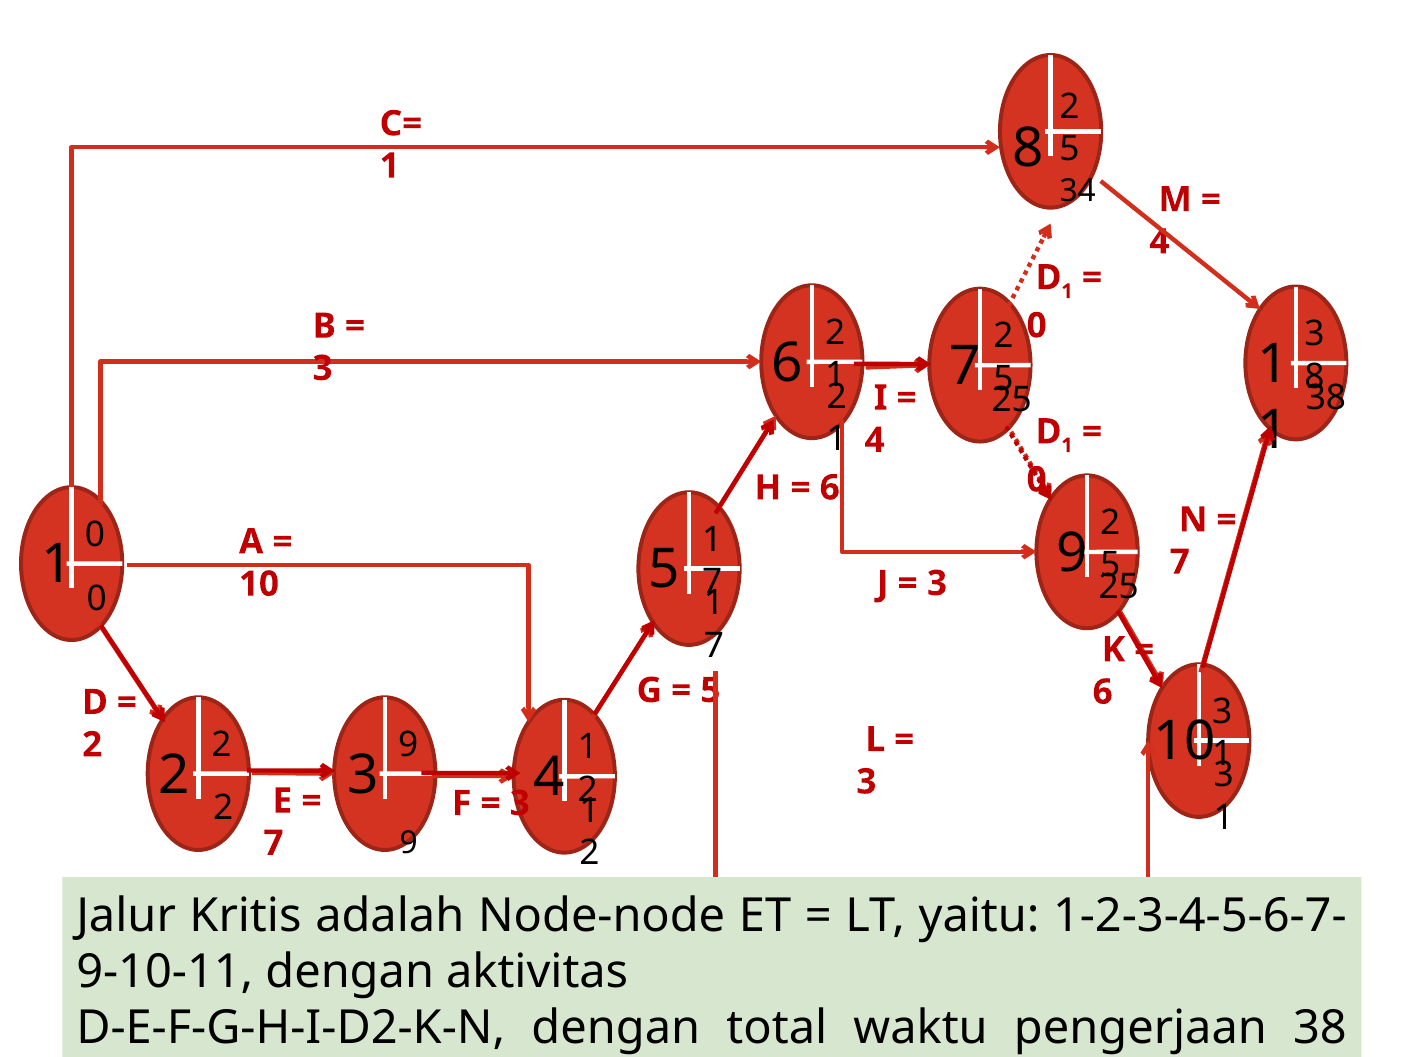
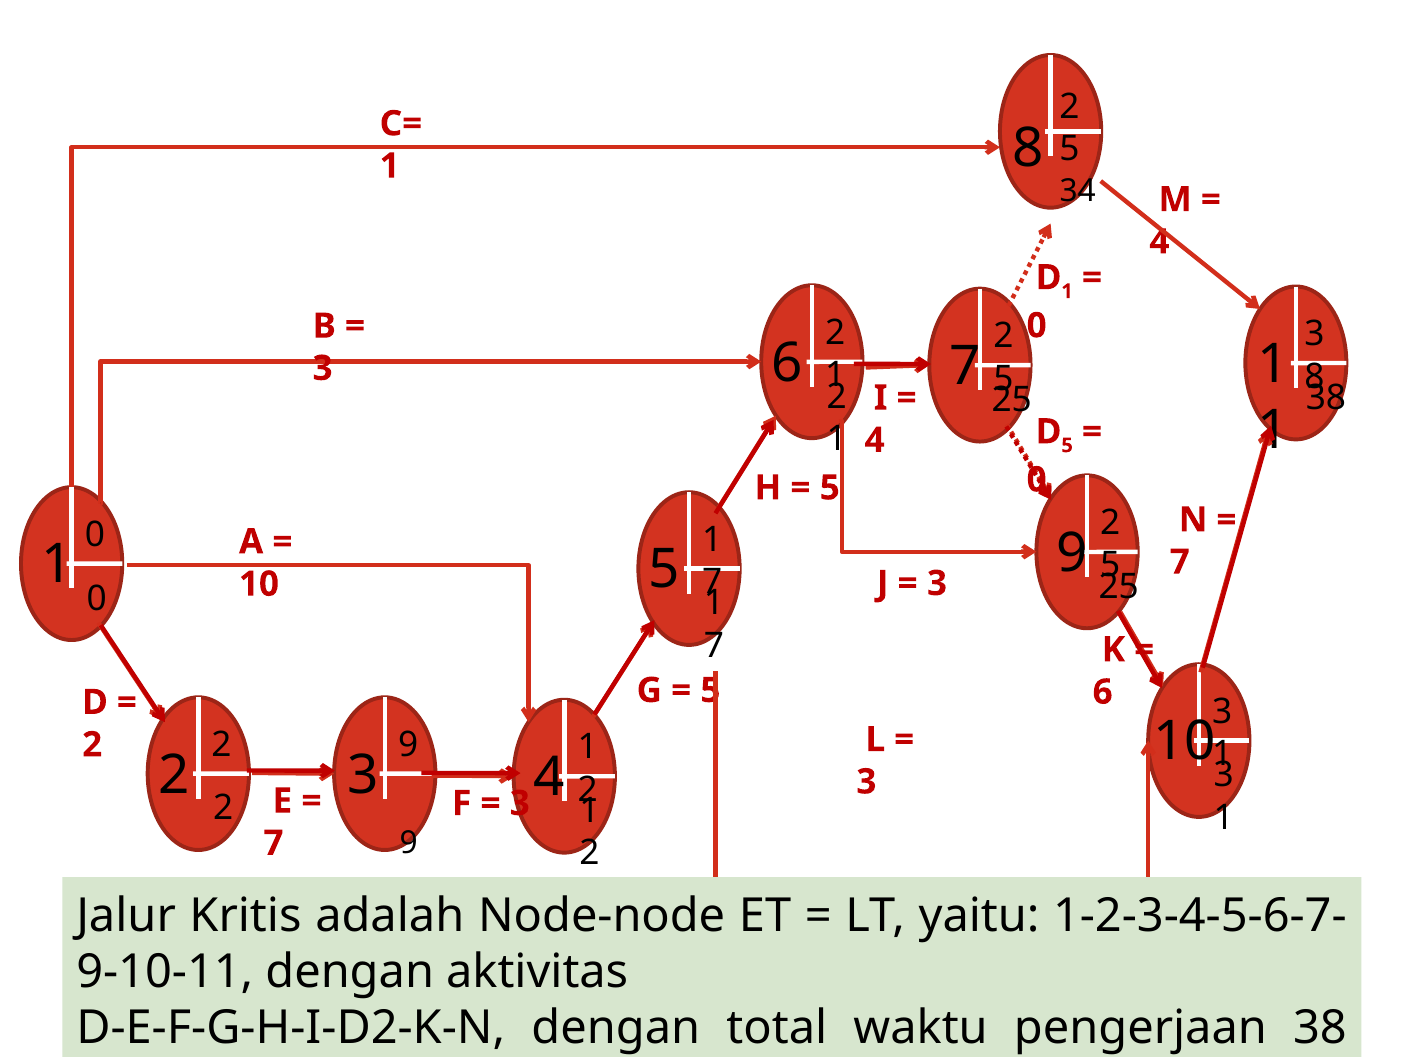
1 at (1067, 445): 1 -> 5
6 at (830, 488): 6 -> 5
